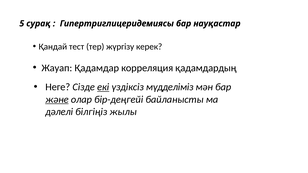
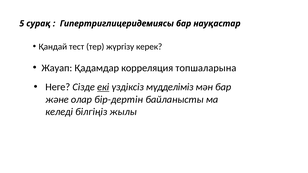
қадамдардың: қадамдардың -> топшаларына
және underline: present -> none
бір-деңгейі: бір-деңгейі -> бір-дертін
дәлелі: дәлелі -> келеді
